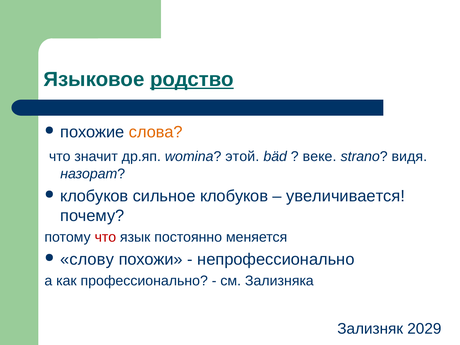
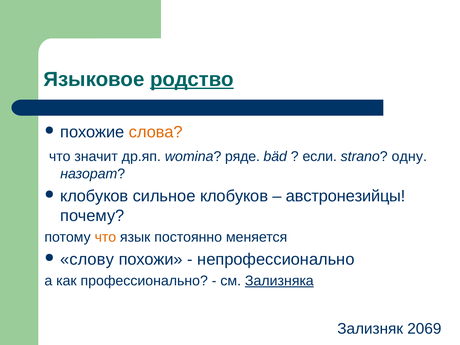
этой: этой -> ряде
веке: веке -> если
видя: видя -> одну
увеличивается: увеличивается -> австронезийцы
что at (105, 237) colour: red -> orange
Зализняка underline: none -> present
2029: 2029 -> 2069
